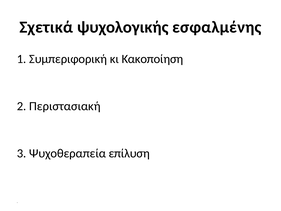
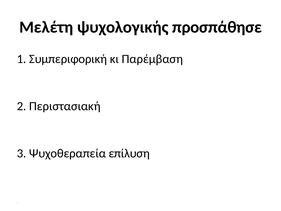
Σχετικά: Σχετικά -> Μελέτη
εσφαλμένης: εσφαλμένης -> προσπάθησε
Κακοποίηση: Κακοποίηση -> Παρέμβαση
